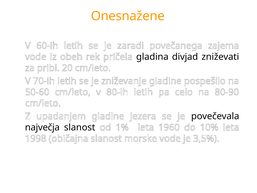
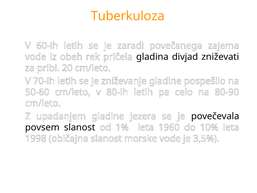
Onesnažene: Onesnažene -> Tuberkuloza
največja: največja -> povsem
